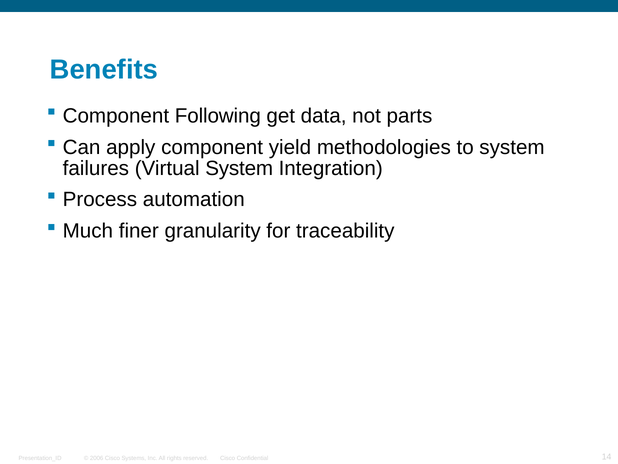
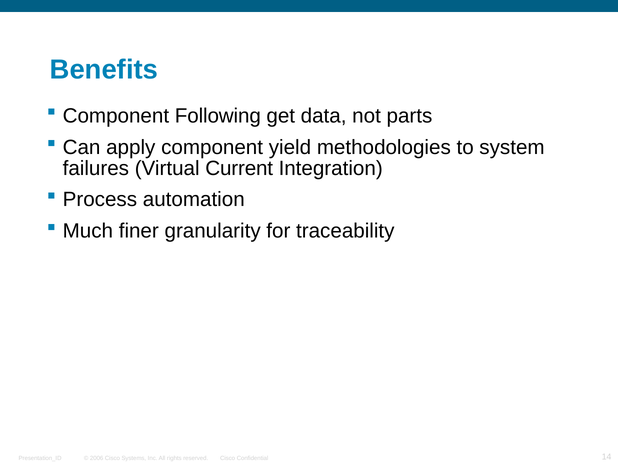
Virtual System: System -> Current
